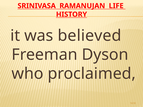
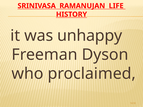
believed: believed -> unhappy
